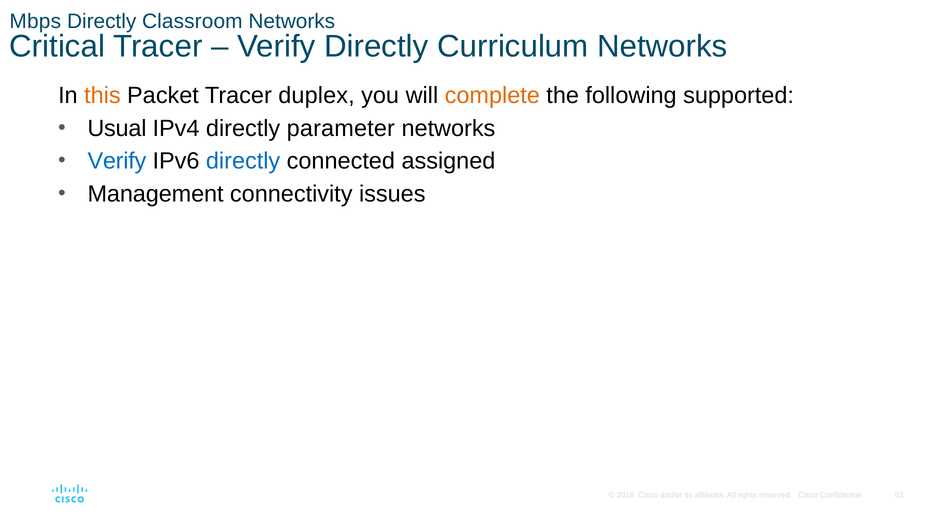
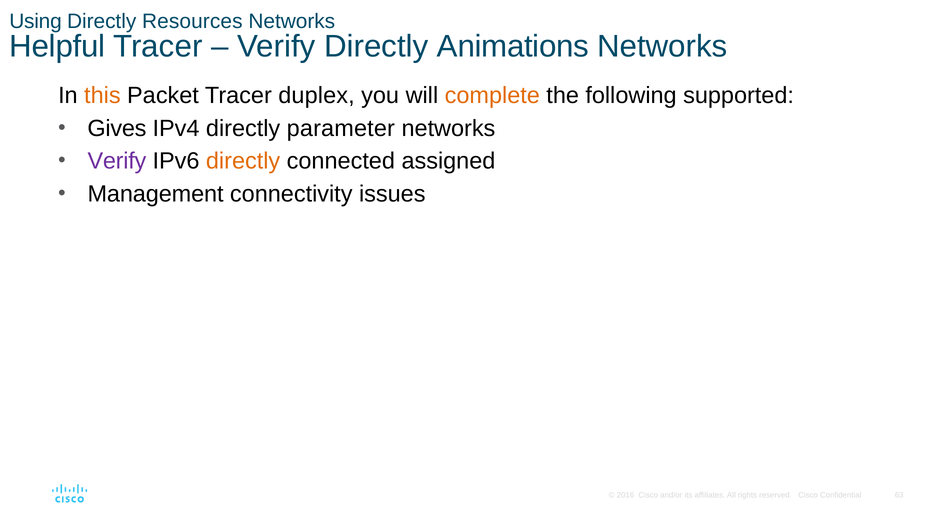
Mbps: Mbps -> Using
Classroom: Classroom -> Resources
Critical: Critical -> Helpful
Curriculum: Curriculum -> Animations
Usual: Usual -> Gives
Verify at (117, 161) colour: blue -> purple
directly at (243, 161) colour: blue -> orange
